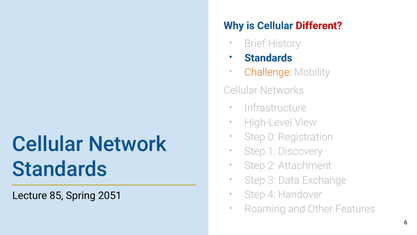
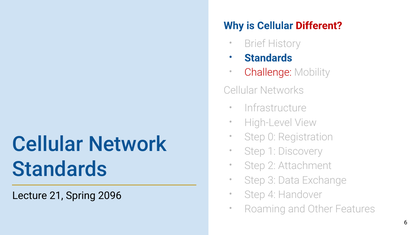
Challenge colour: orange -> red
85: 85 -> 21
2051: 2051 -> 2096
